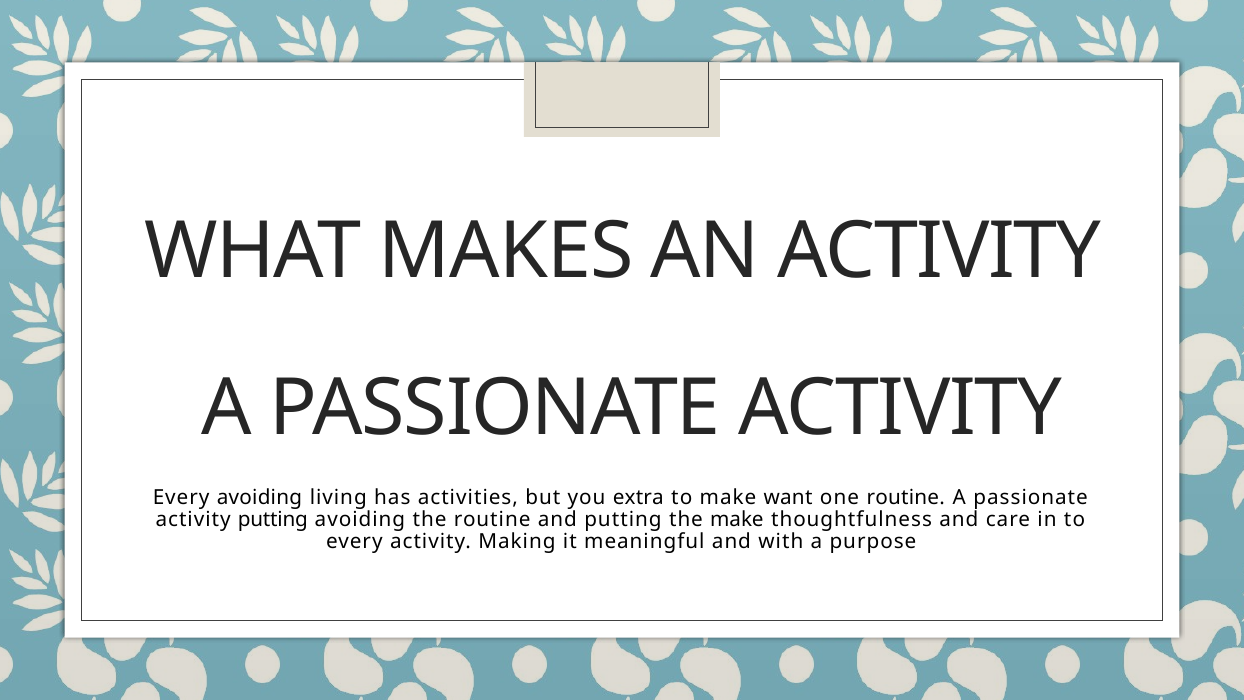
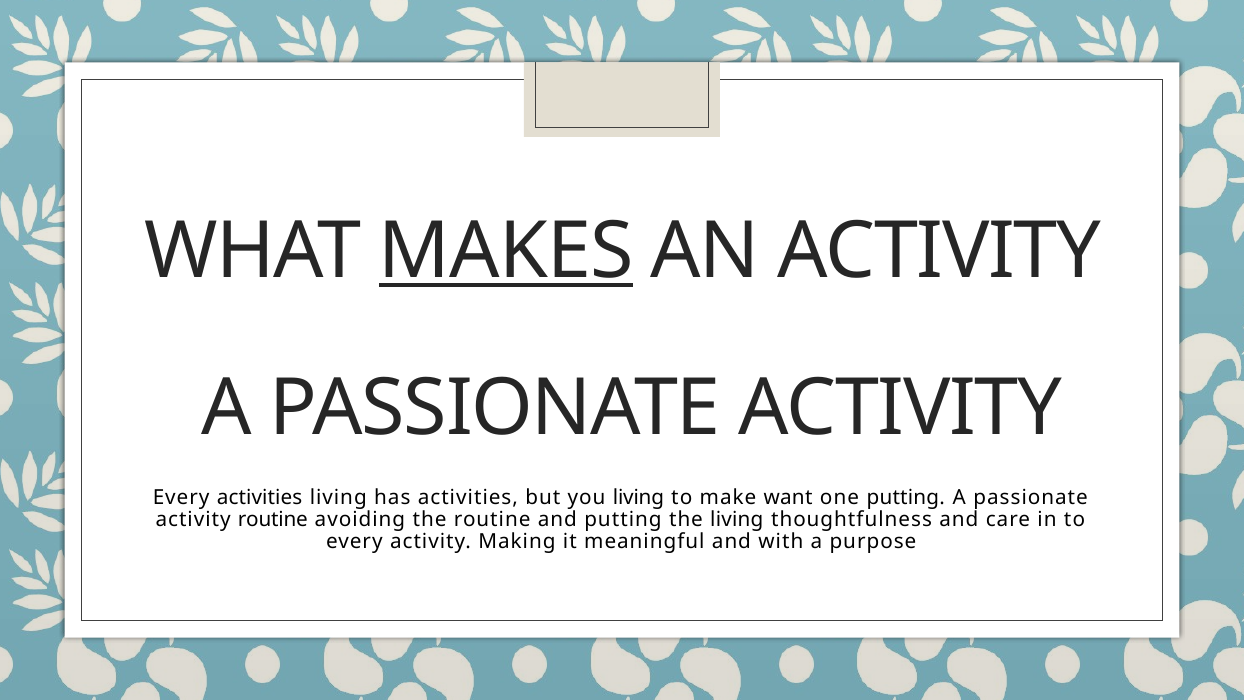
MAKES underline: none -> present
Every avoiding: avoiding -> activities
you extra: extra -> living
one routine: routine -> putting
activity putting: putting -> routine
the make: make -> living
